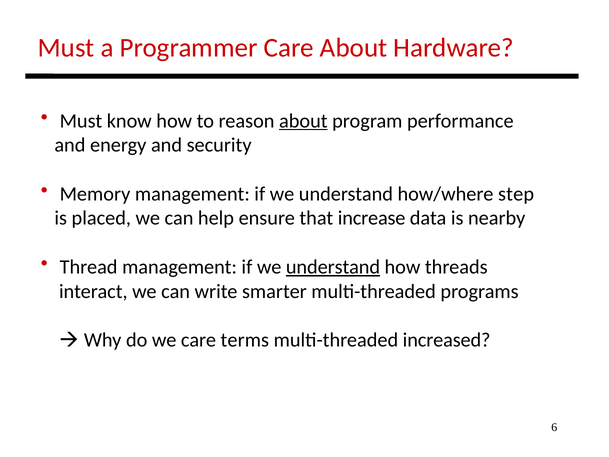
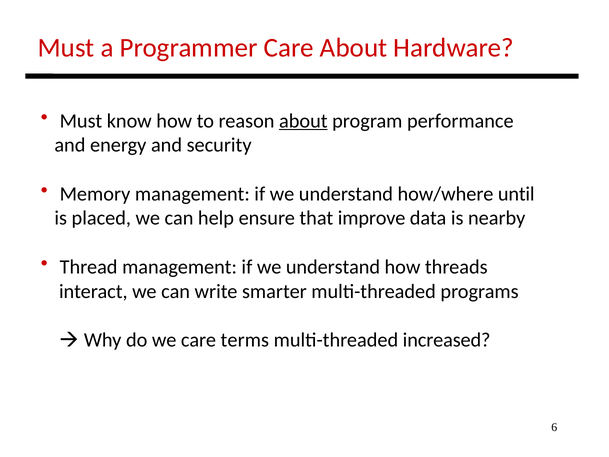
step: step -> until
increase: increase -> improve
understand at (333, 267) underline: present -> none
